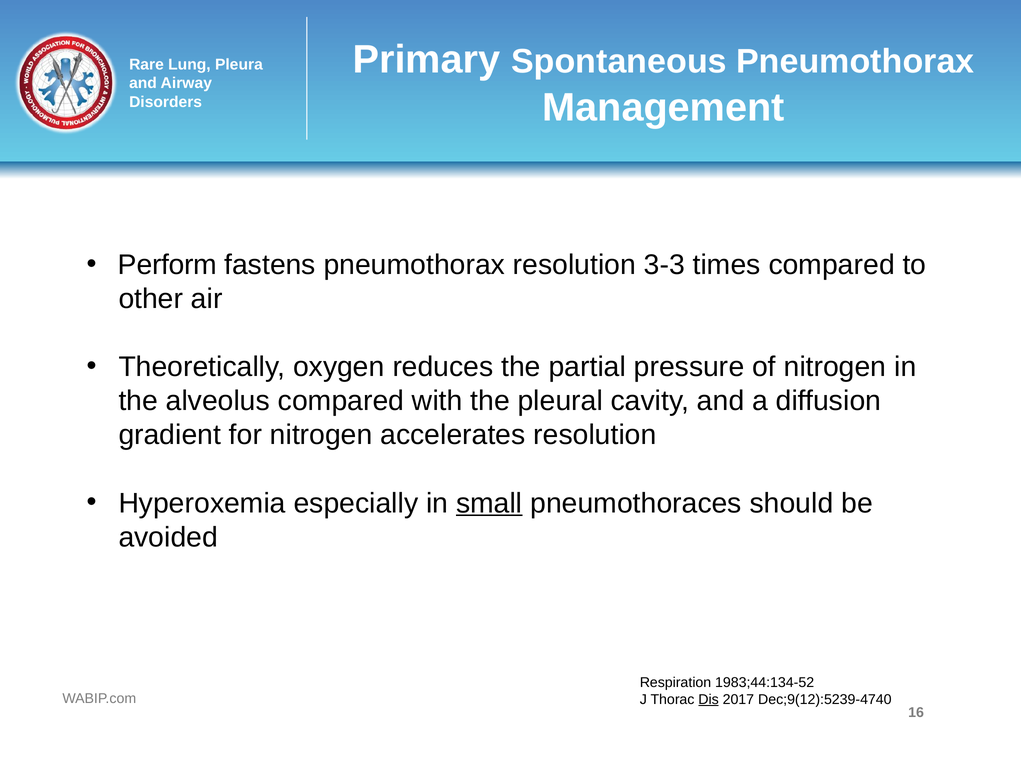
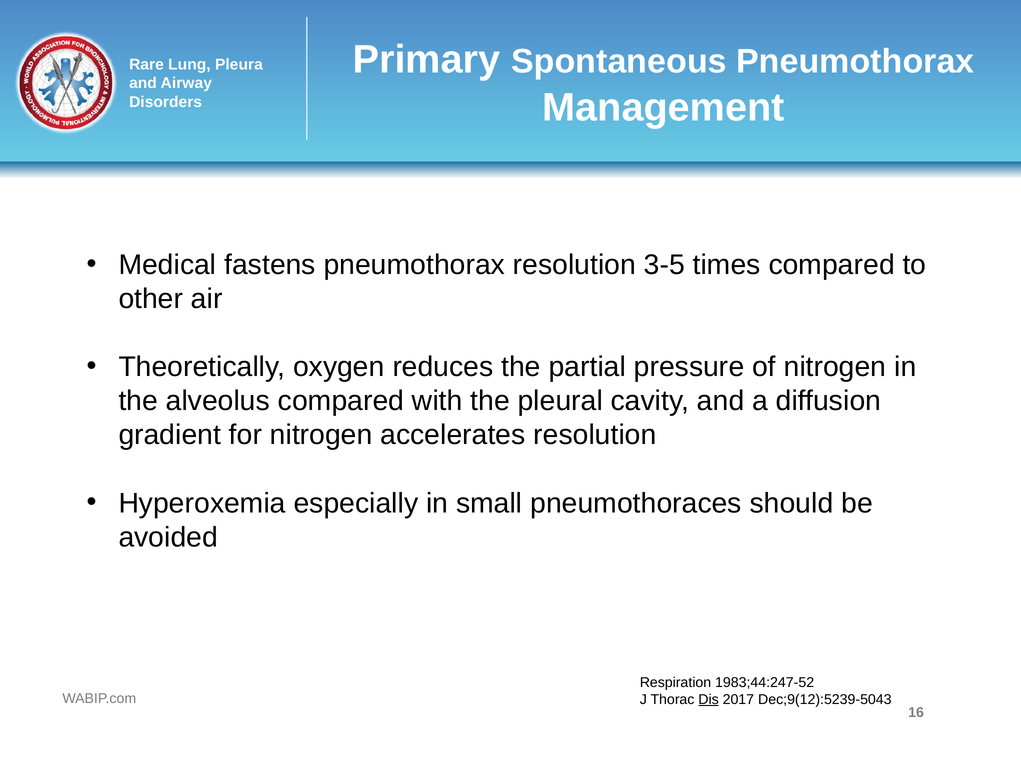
Perform: Perform -> Medical
3-3: 3-3 -> 3-5
small underline: present -> none
1983;44:134-52: 1983;44:134-52 -> 1983;44:247-52
Dec;9(12):5239-4740: Dec;9(12):5239-4740 -> Dec;9(12):5239-5043
